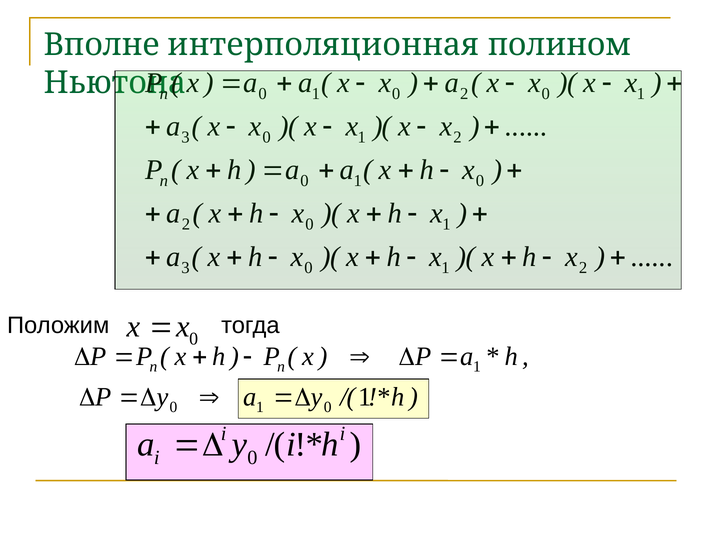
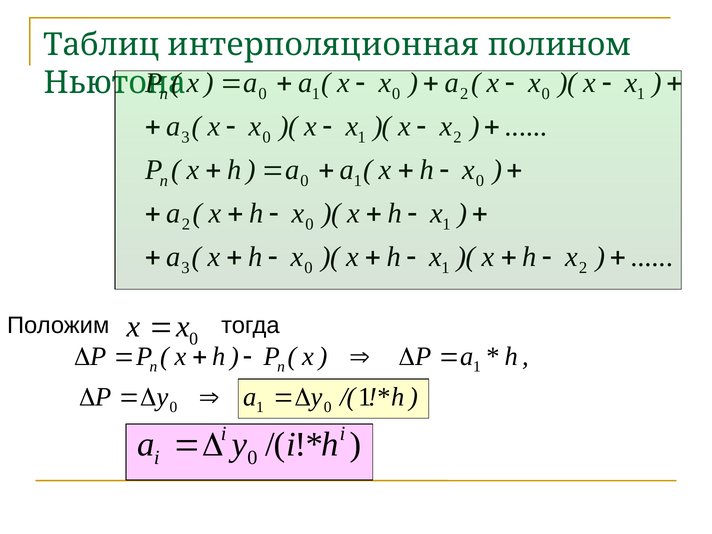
Вполне: Вполне -> Таблиц
